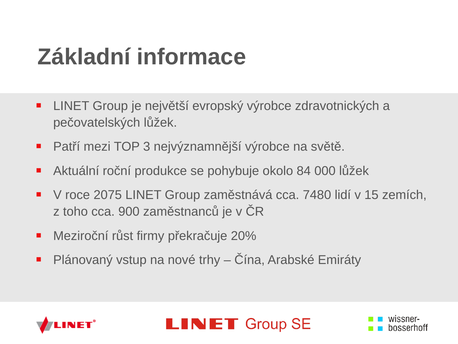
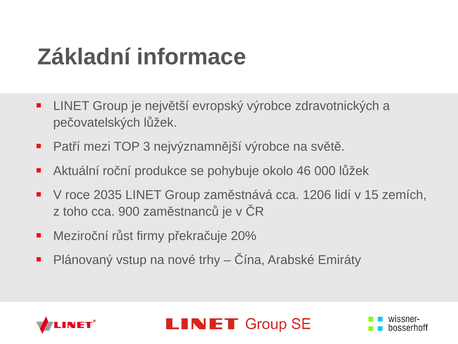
84: 84 -> 46
2075: 2075 -> 2035
7480: 7480 -> 1206
